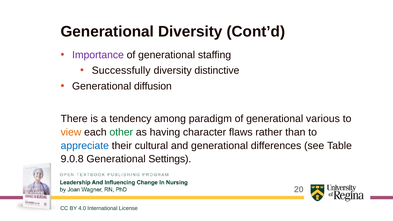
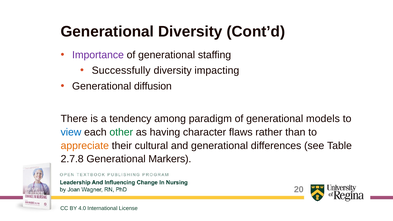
distinctive: distinctive -> impacting
various: various -> models
view colour: orange -> blue
appreciate colour: blue -> orange
9.0.8: 9.0.8 -> 2.7.8
Settings: Settings -> Markers
